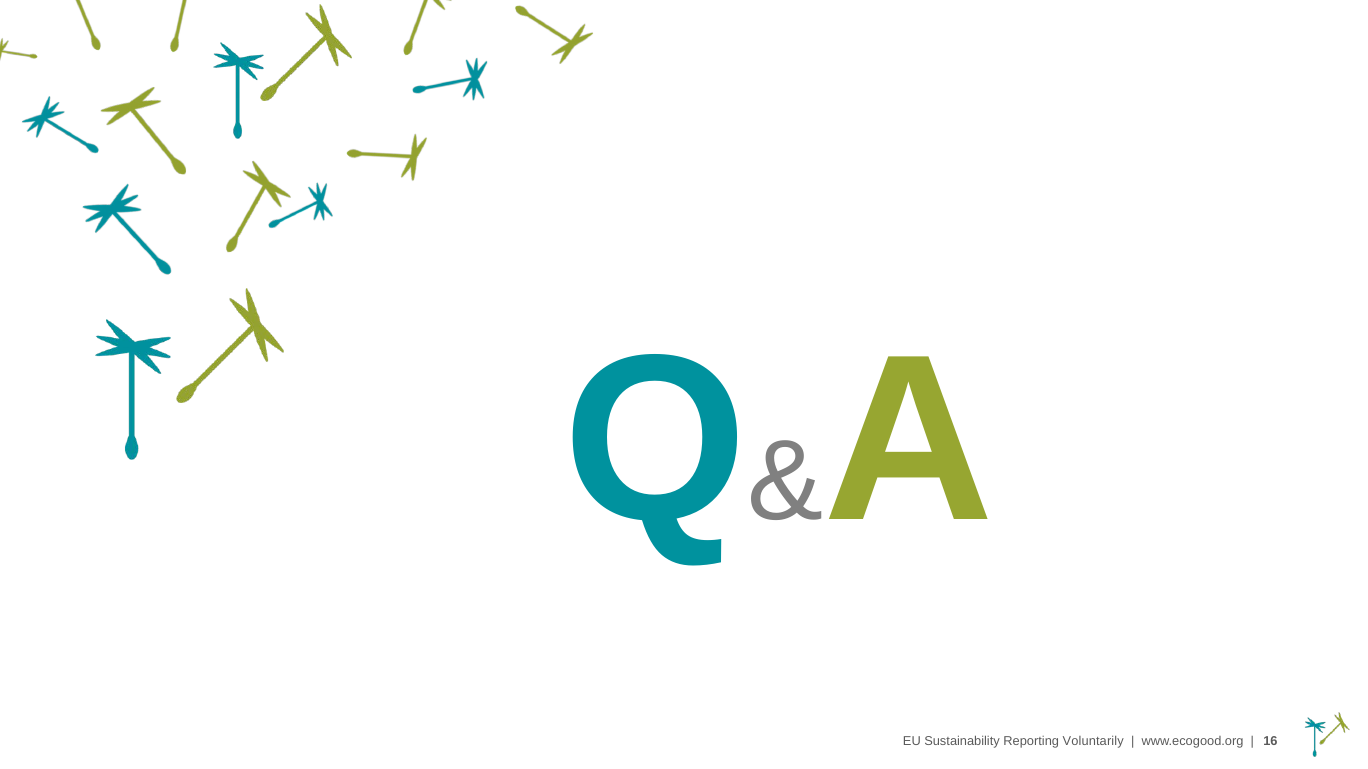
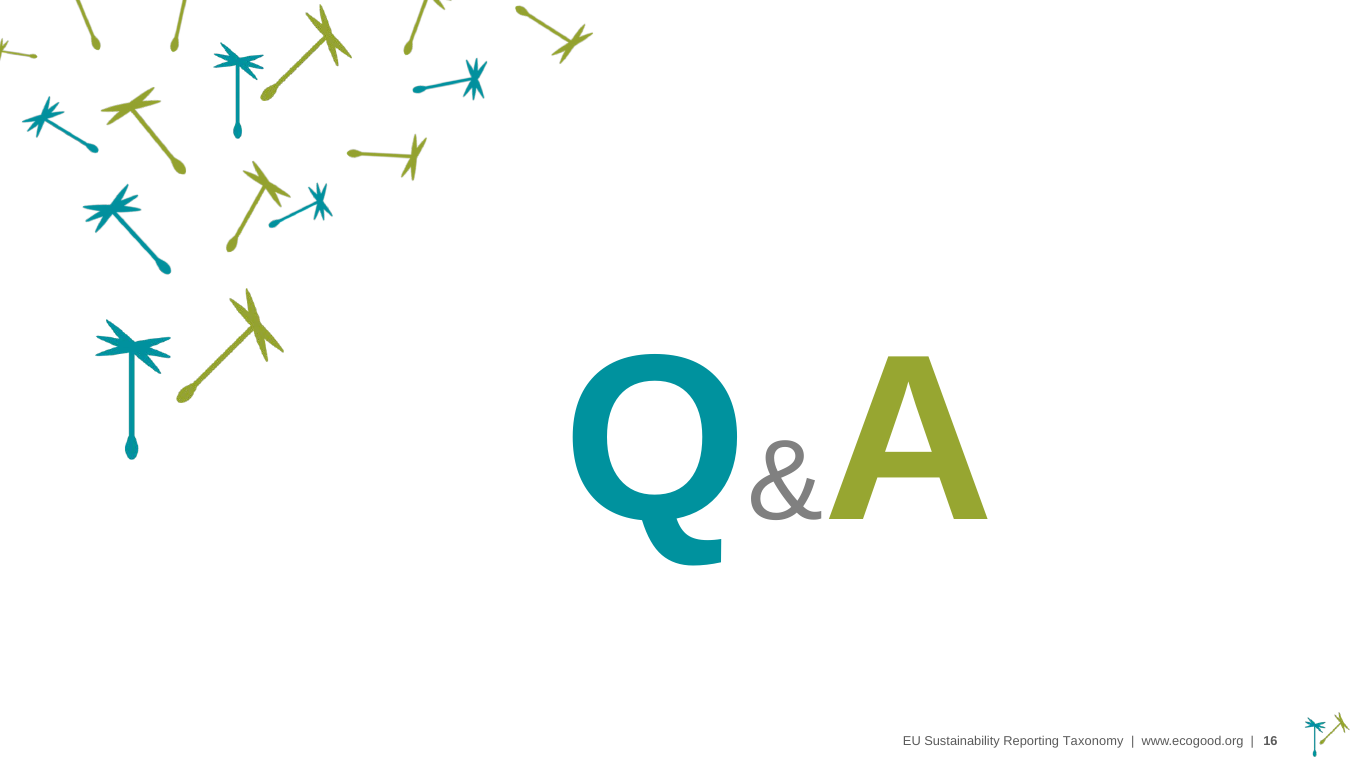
Voluntarily: Voluntarily -> Taxonomy
